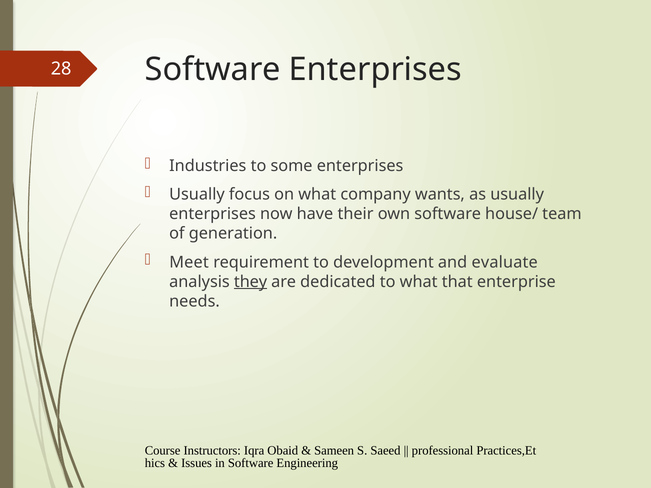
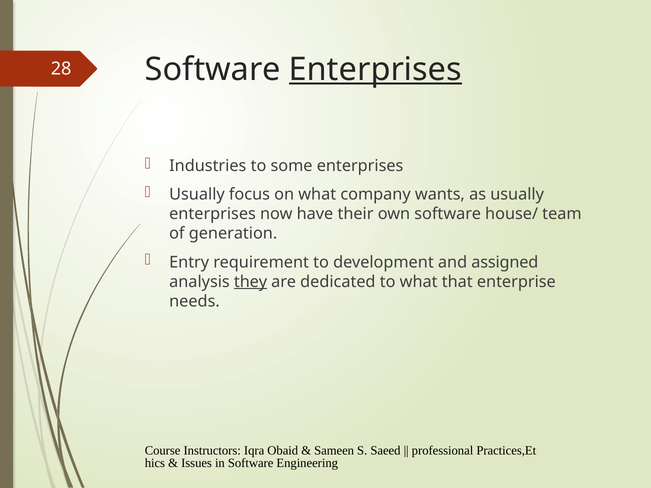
Enterprises at (375, 70) underline: none -> present
Meet: Meet -> Entry
evaluate: evaluate -> assigned
